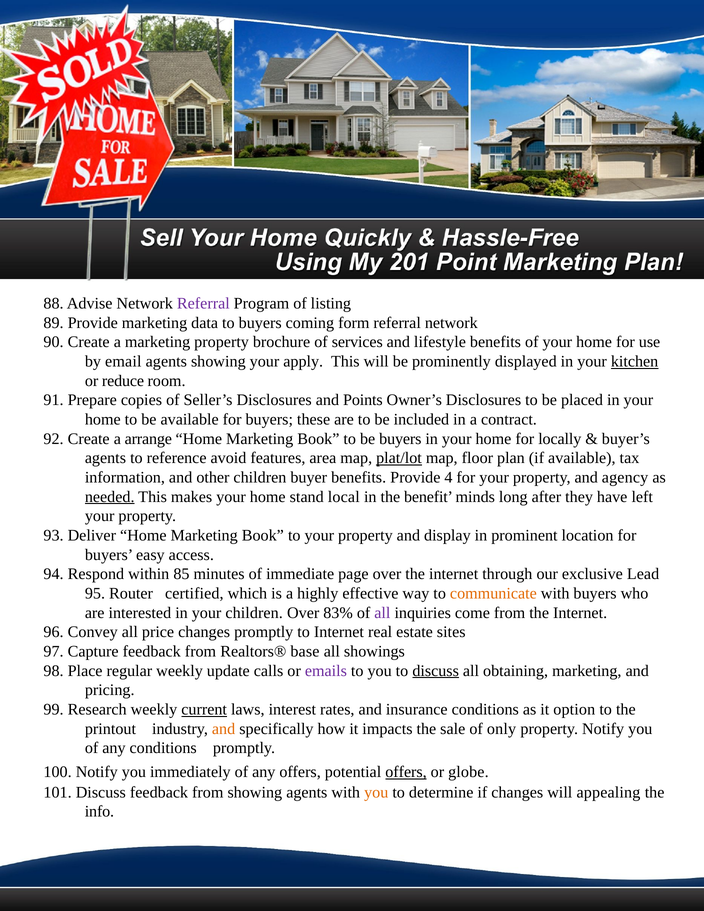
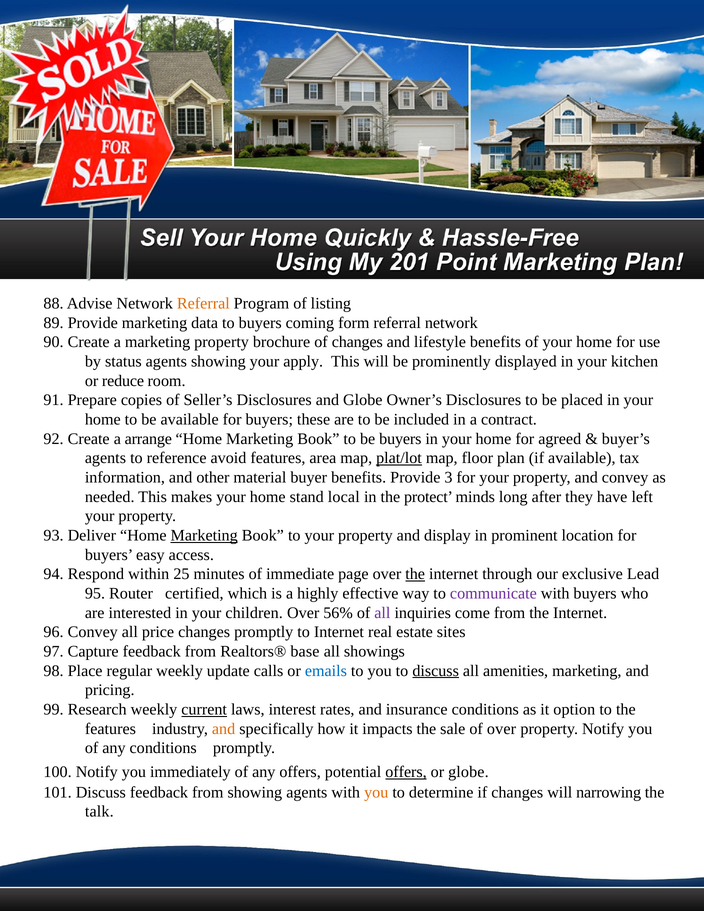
Referral at (203, 303) colour: purple -> orange
of services: services -> changes
email: email -> status
kitchen underline: present -> none
and Points: Points -> Globe
locally: locally -> agreed
other children: children -> material
4: 4 -> 3
and agency: agency -> convey
needed underline: present -> none
benefit: benefit -> protect
Marketing at (204, 535) underline: none -> present
85: 85 -> 25
the at (415, 574) underline: none -> present
communicate colour: orange -> purple
83%: 83% -> 56%
emails colour: purple -> blue
obtaining: obtaining -> amenities
printout at (110, 729): printout -> features
of only: only -> over
appealing: appealing -> narrowing
info: info -> talk
